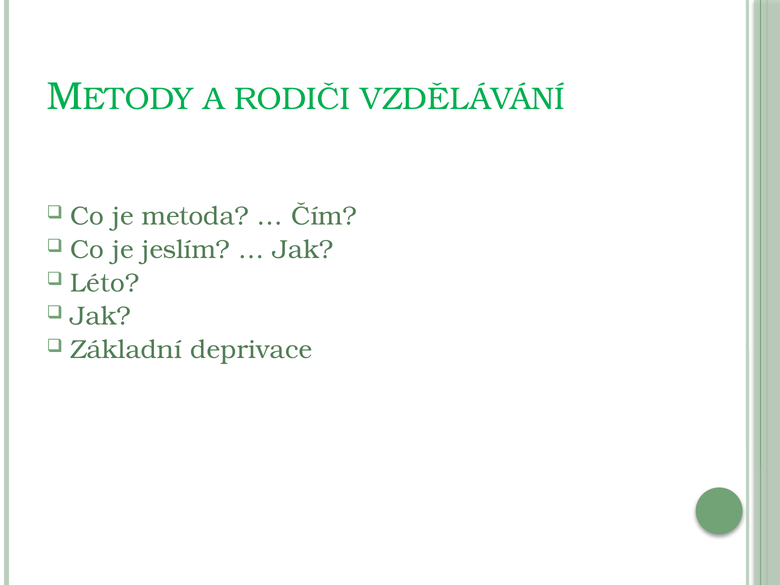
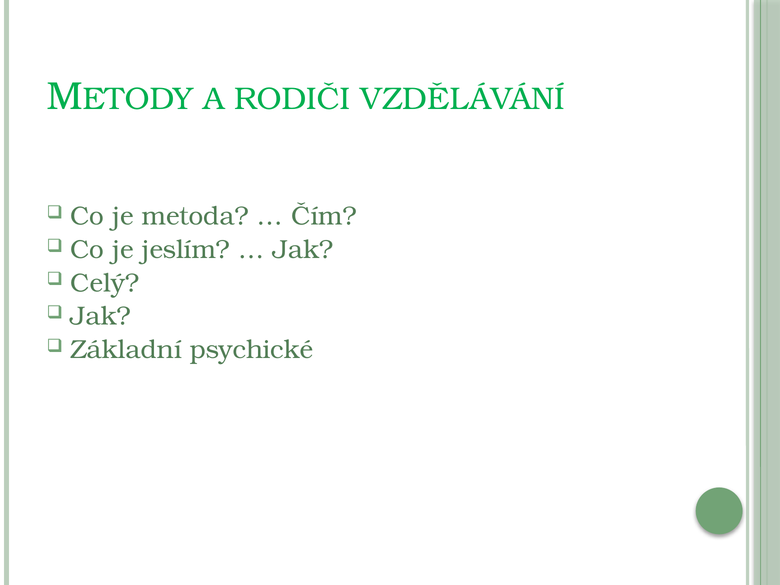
Léto: Léto -> Celý
deprivace: deprivace -> psychické
